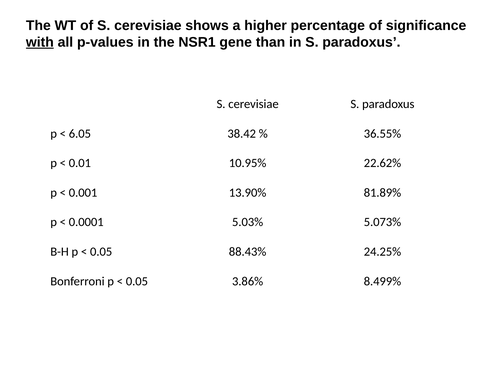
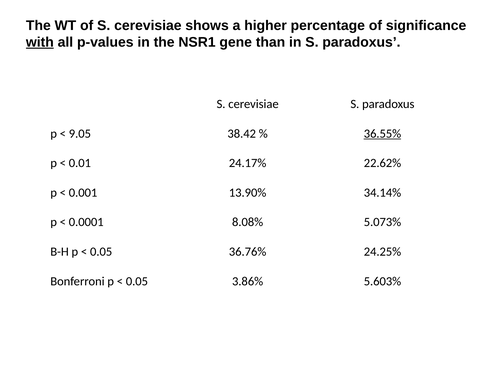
6.05: 6.05 -> 9.05
36.55% underline: none -> present
10.95%: 10.95% -> 24.17%
81.89%: 81.89% -> 34.14%
5.03%: 5.03% -> 8.08%
88.43%: 88.43% -> 36.76%
8.499%: 8.499% -> 5.603%
